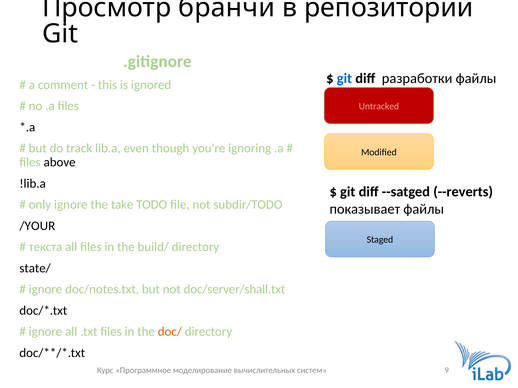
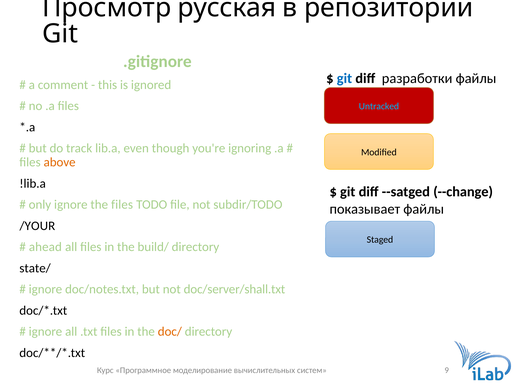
бранчи: бранчи -> русская
Untracked colour: pink -> light blue
above colour: black -> orange
--reverts: --reverts -> --change
the take: take -> files
текста: текста -> ahead
